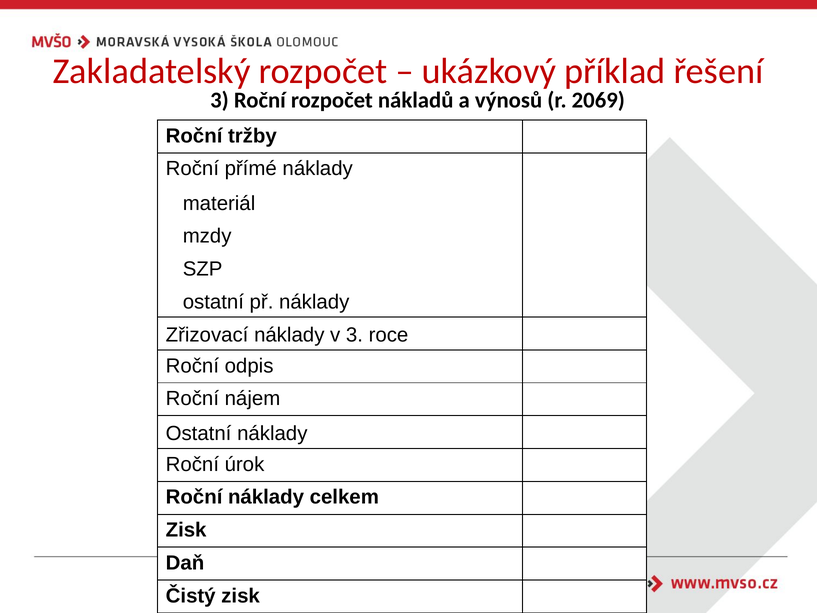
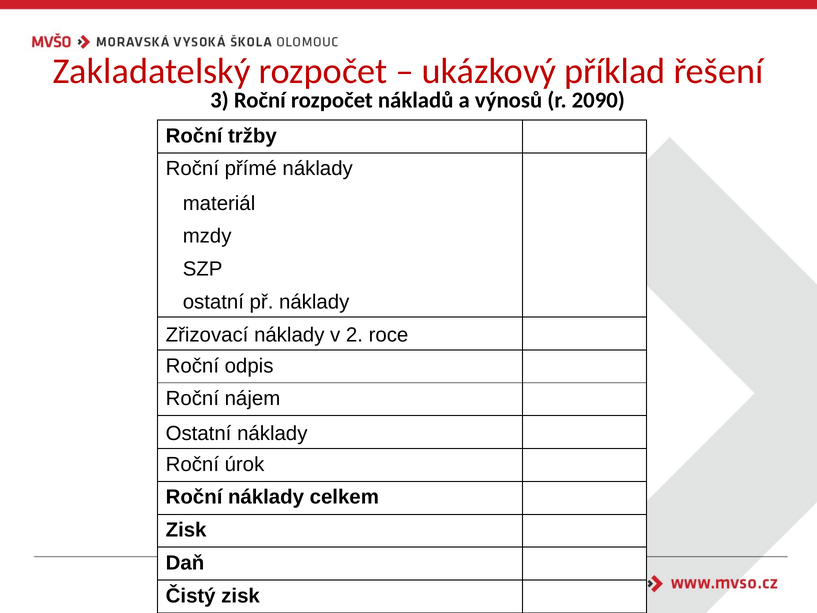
2069: 2069 -> 2090
v 3: 3 -> 2
